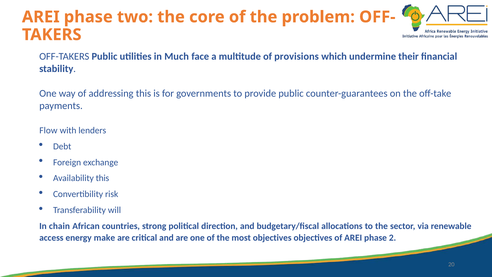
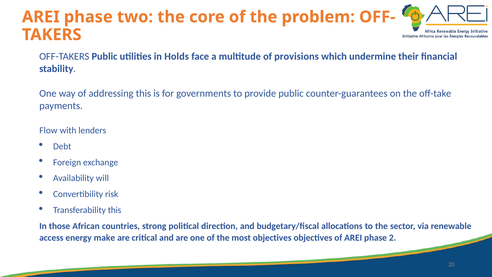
Much: Much -> Holds
Availability this: this -> will
Transferability will: will -> this
chain: chain -> those
